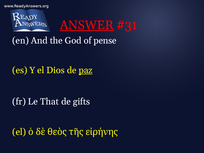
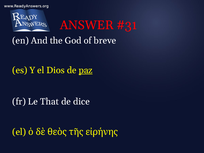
ANSWER underline: present -> none
pense: pense -> breve
gifts: gifts -> dice
